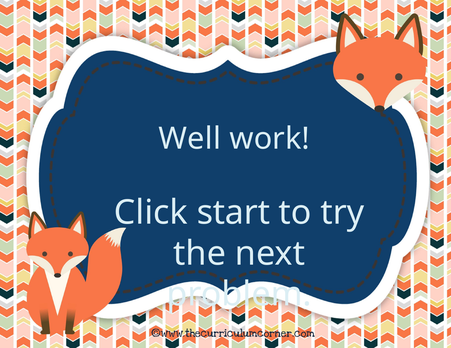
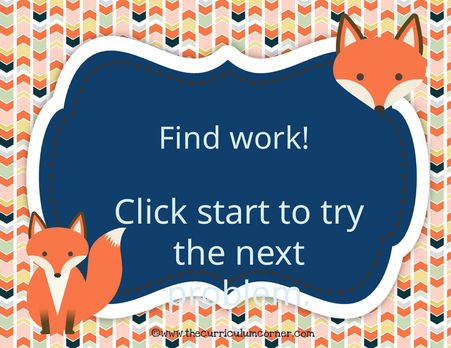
Well: Well -> Find
